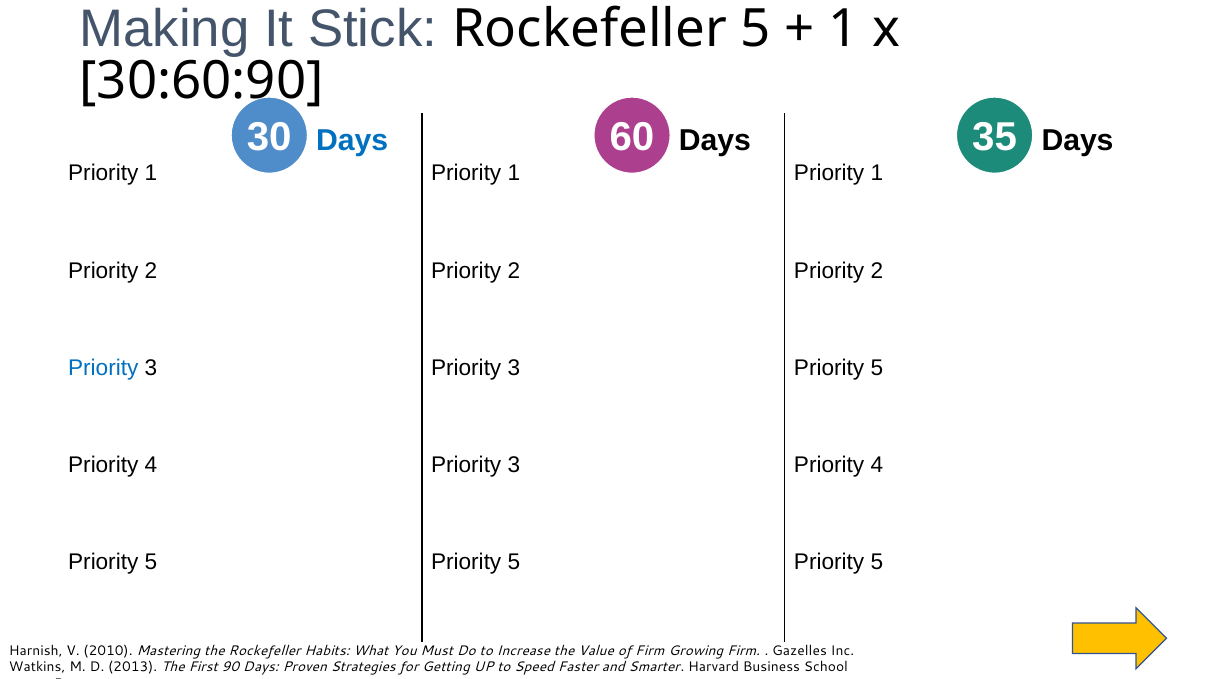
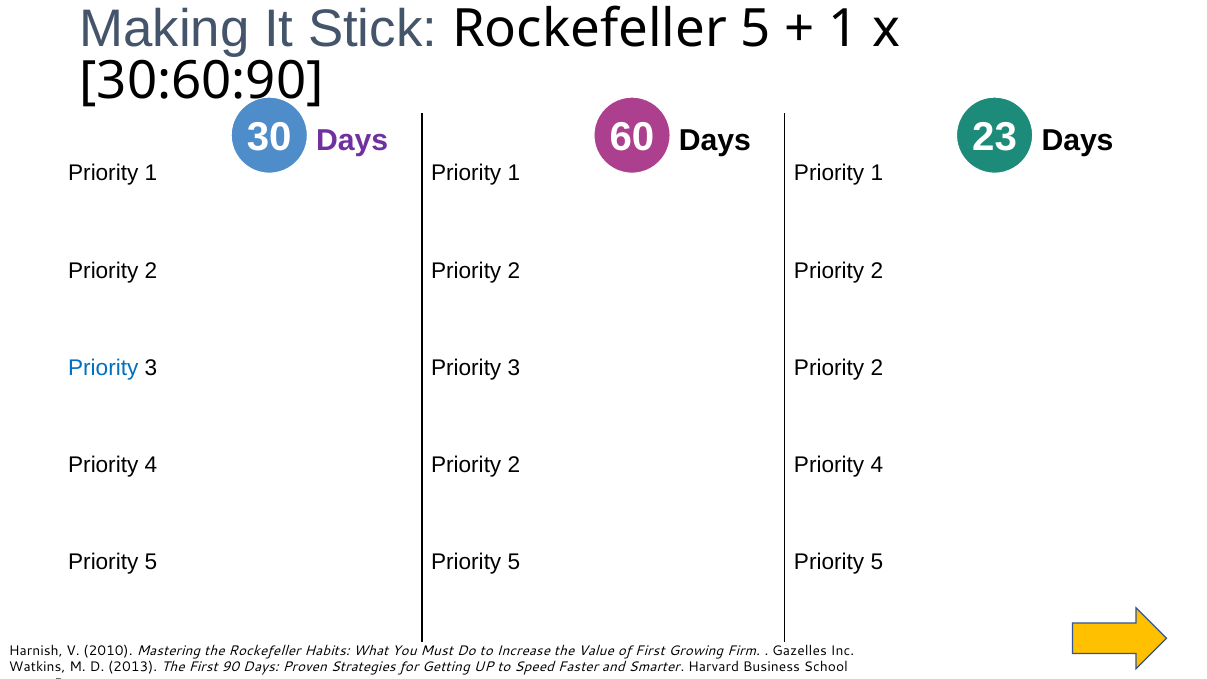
Days at (352, 140) colour: blue -> purple
35: 35 -> 23
3 Priority 5: 5 -> 2
4 Priority 3: 3 -> 2
of Firm: Firm -> First
